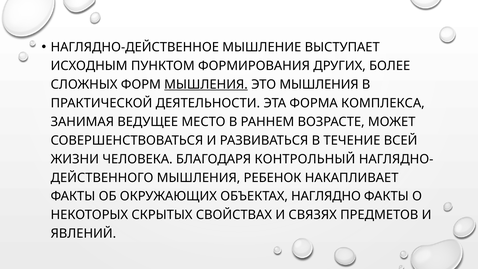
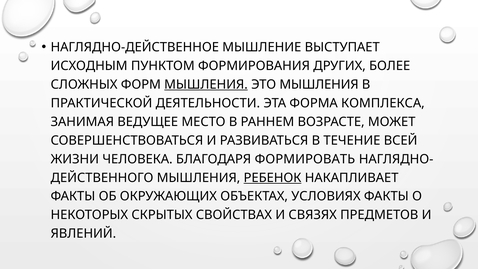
КОНТРОЛЬНЫЙ: КОНТРОЛЬНЫЙ -> ФОРМИРОВАТЬ
РЕБЕНОК underline: none -> present
НАГЛЯДНО: НАГЛЯДНО -> УСЛОВИЯХ
